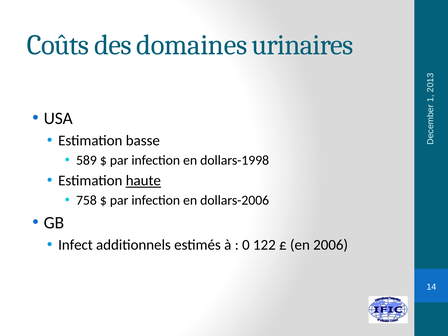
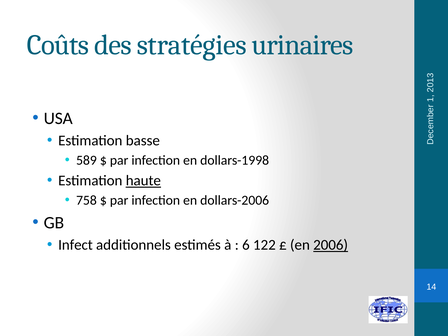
domaines: domaines -> stratégies
0 at (246, 245): 0 -> 6
2006 underline: none -> present
